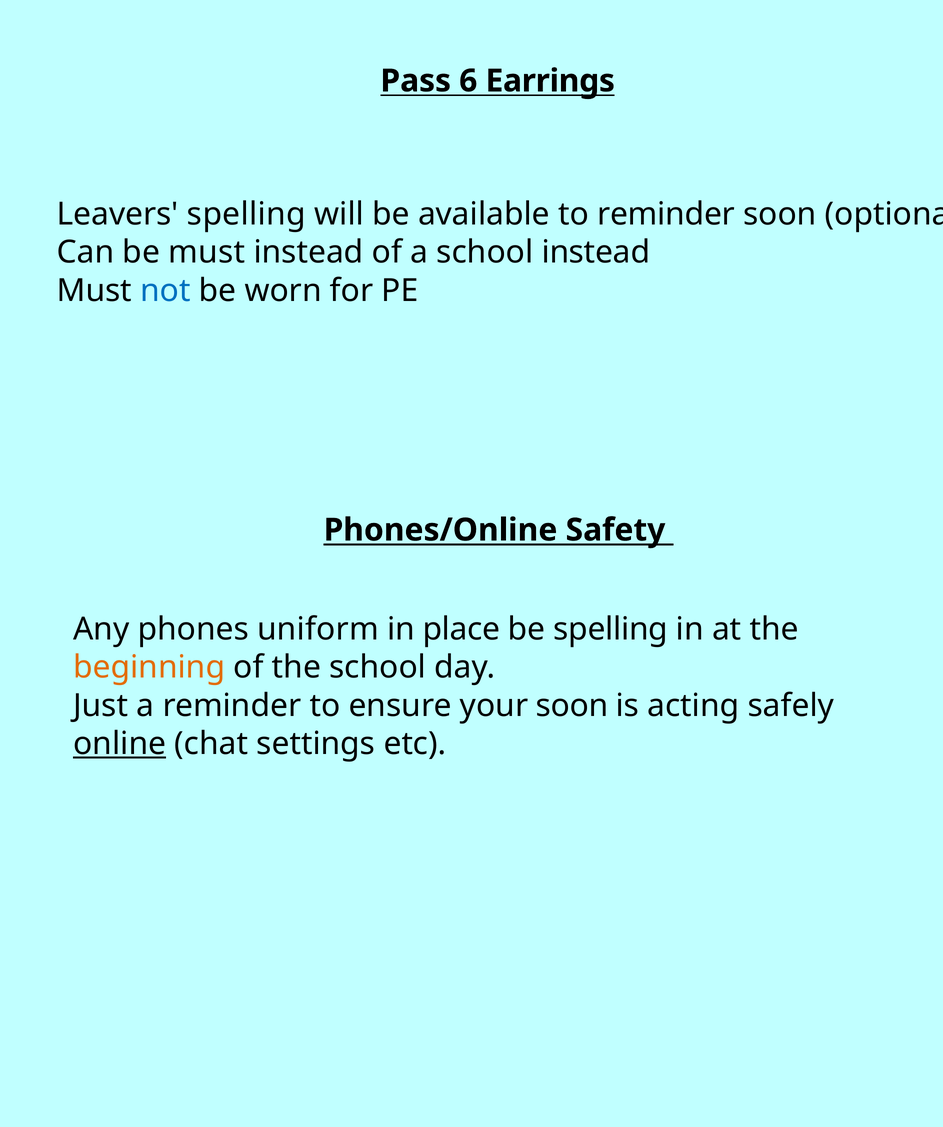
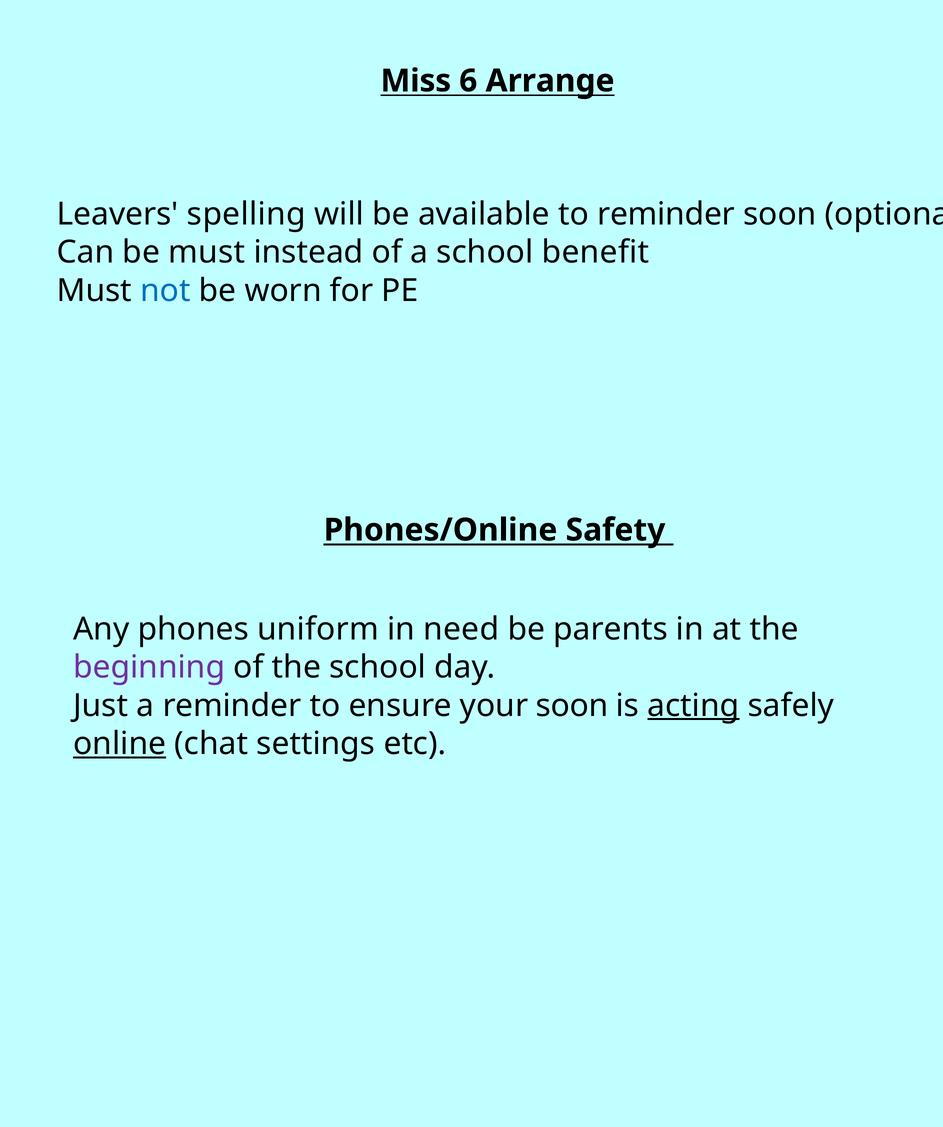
Pass: Pass -> Miss
Earrings: Earrings -> Arrange
school instead: instead -> benefit
place: place -> need
be spelling: spelling -> parents
beginning colour: orange -> purple
acting underline: none -> present
